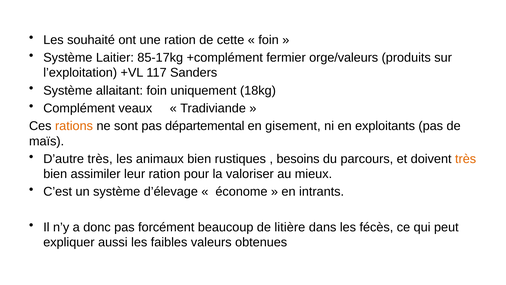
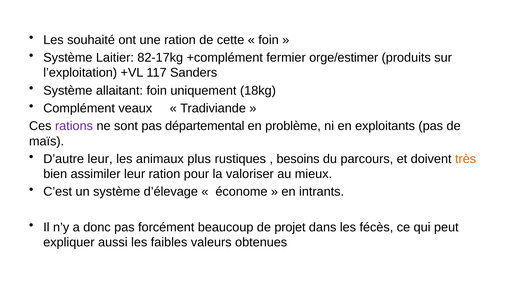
85-17kg: 85-17kg -> 82-17kg
orge/valeurs: orge/valeurs -> orge/estimer
rations colour: orange -> purple
gisement: gisement -> problème
D’autre très: très -> leur
animaux bien: bien -> plus
litière: litière -> projet
